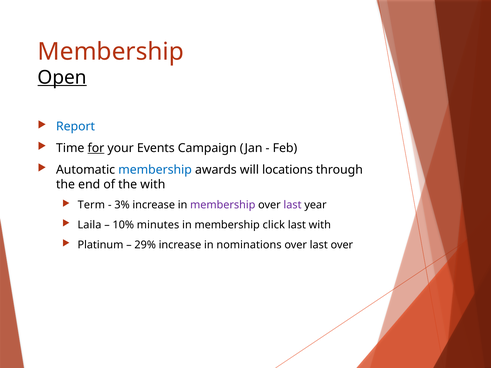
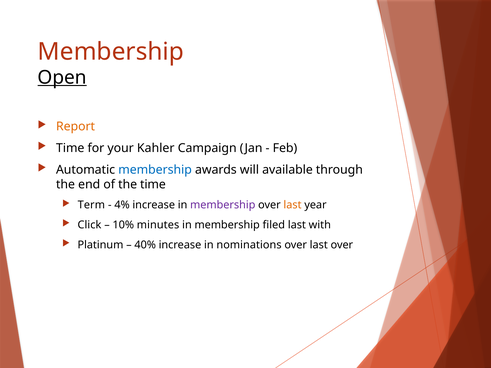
Report colour: blue -> orange
for underline: present -> none
Events: Events -> Kahler
locations: locations -> available
the with: with -> time
3%: 3% -> 4%
last at (293, 205) colour: purple -> orange
Laila: Laila -> Click
click: click -> filed
29%: 29% -> 40%
